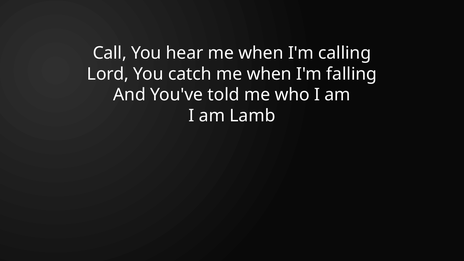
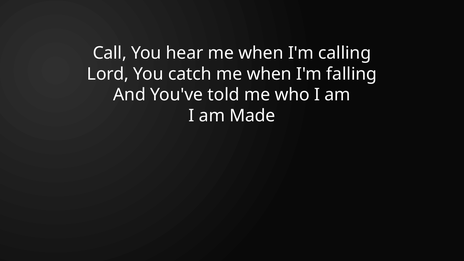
Lamb: Lamb -> Made
